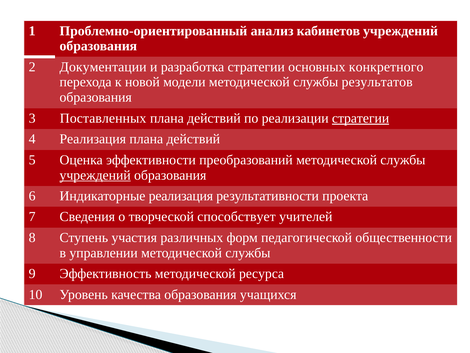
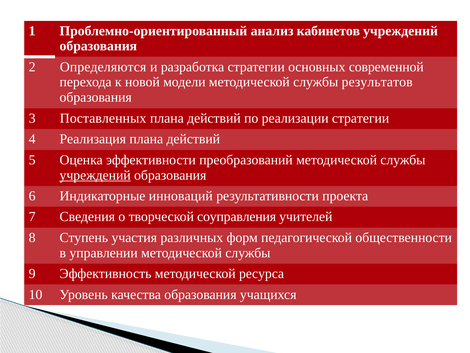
Документации: Документации -> Определяются
конкретного: конкретного -> современной
стратегии at (361, 118) underline: present -> none
Индикаторные реализация: реализация -> инноваций
способствует: способствует -> соуправления
